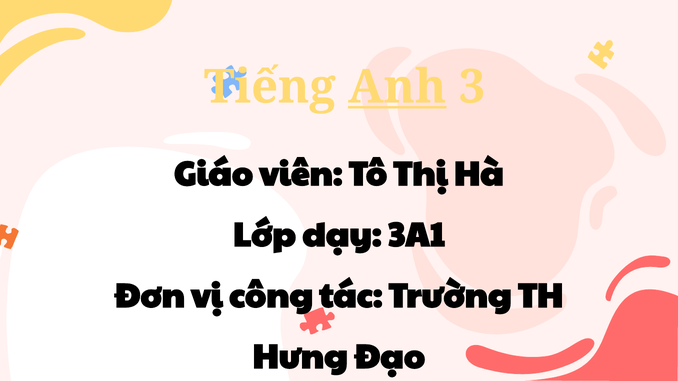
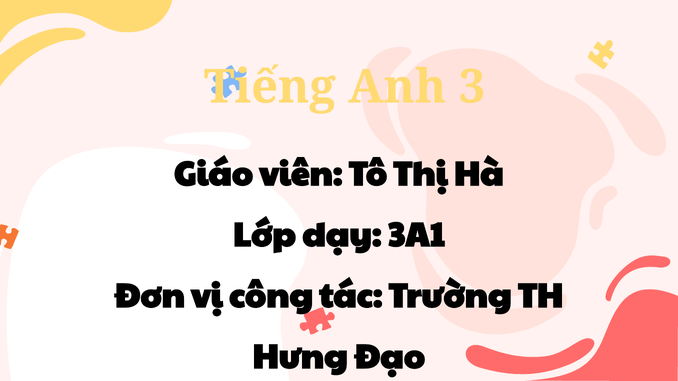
Anh underline: present -> none
